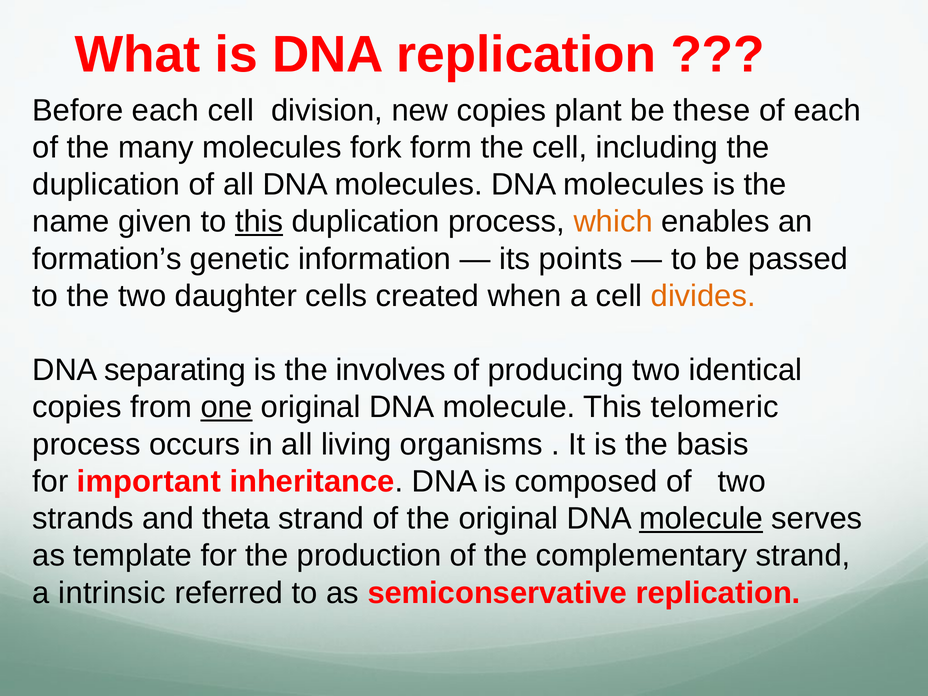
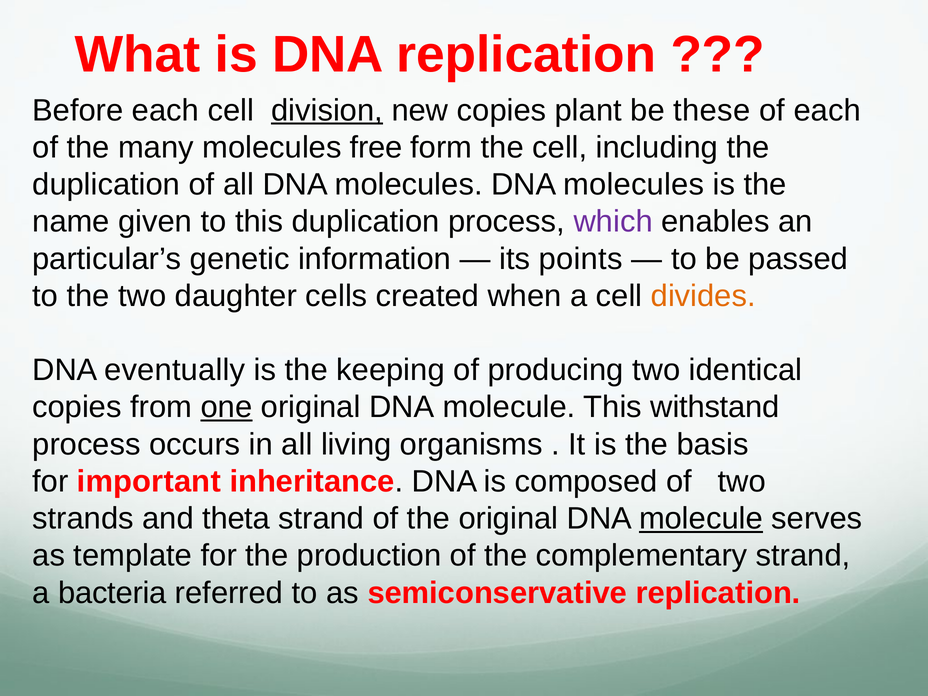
division underline: none -> present
fork: fork -> free
this at (259, 222) underline: present -> none
which colour: orange -> purple
formation’s: formation’s -> particular’s
separating: separating -> eventually
involves: involves -> keeping
telomeric: telomeric -> withstand
intrinsic: intrinsic -> bacteria
